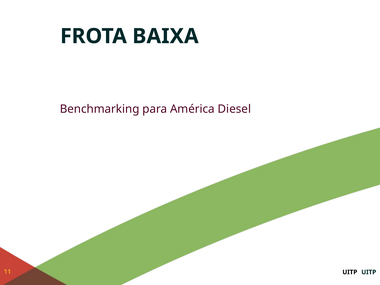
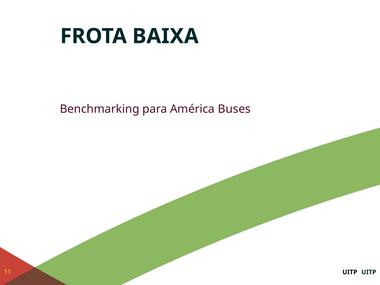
Diesel: Diesel -> Buses
